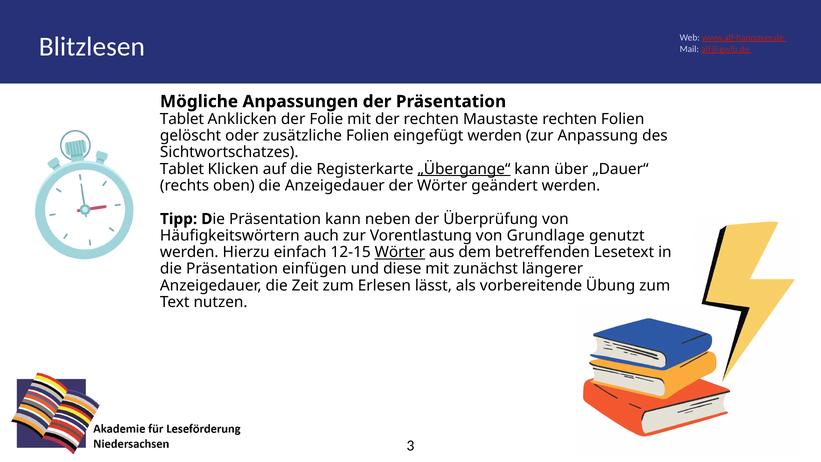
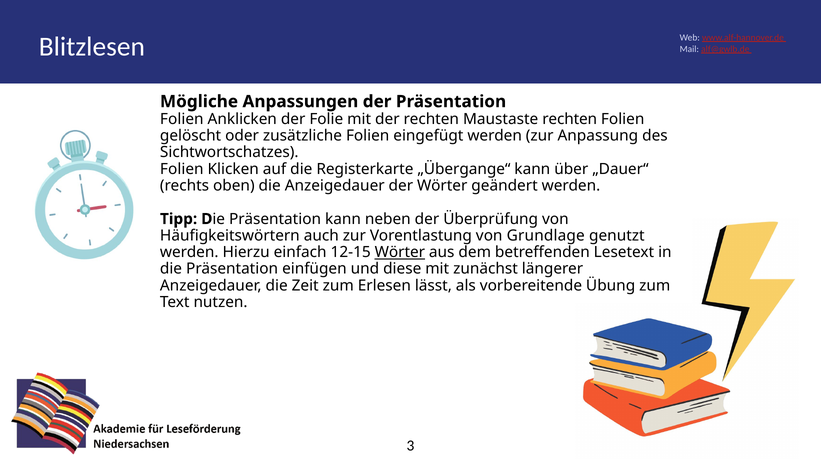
Tablet at (182, 119): Tablet -> Folien
Tablet at (182, 169): Tablet -> Folien
„Übergange“ underline: present -> none
